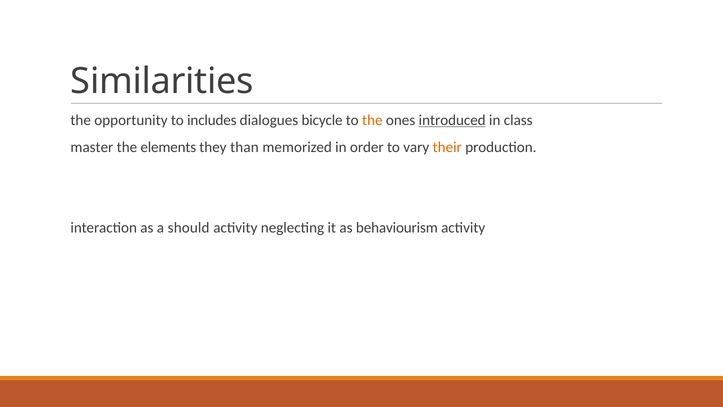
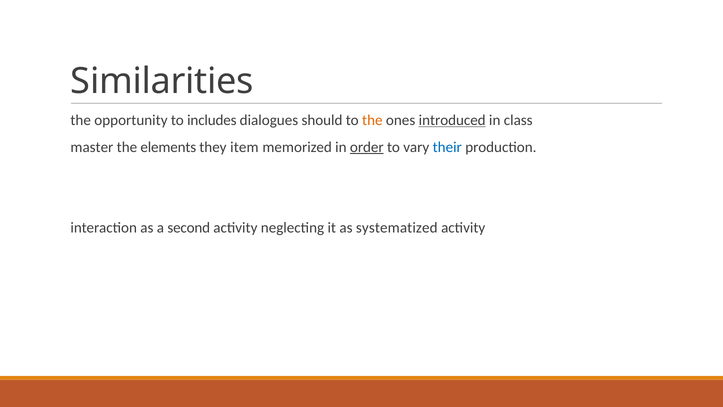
bicycle: bicycle -> should
than: than -> item
order underline: none -> present
their colour: orange -> blue
should: should -> second
behaviourism: behaviourism -> systematized
